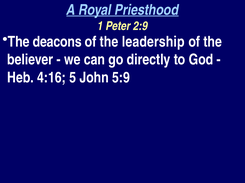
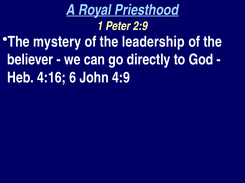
deacons: deacons -> mystery
5: 5 -> 6
5:9: 5:9 -> 4:9
